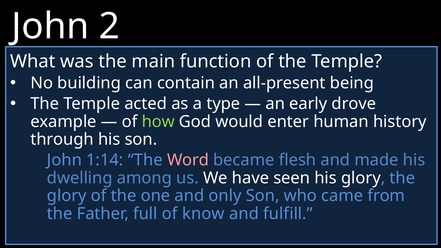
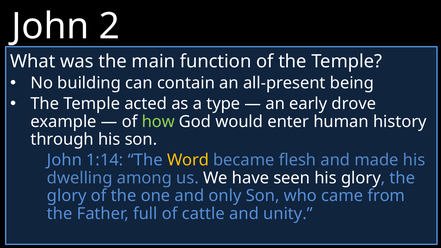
Word colour: pink -> yellow
know: know -> cattle
fulfill: fulfill -> unity
